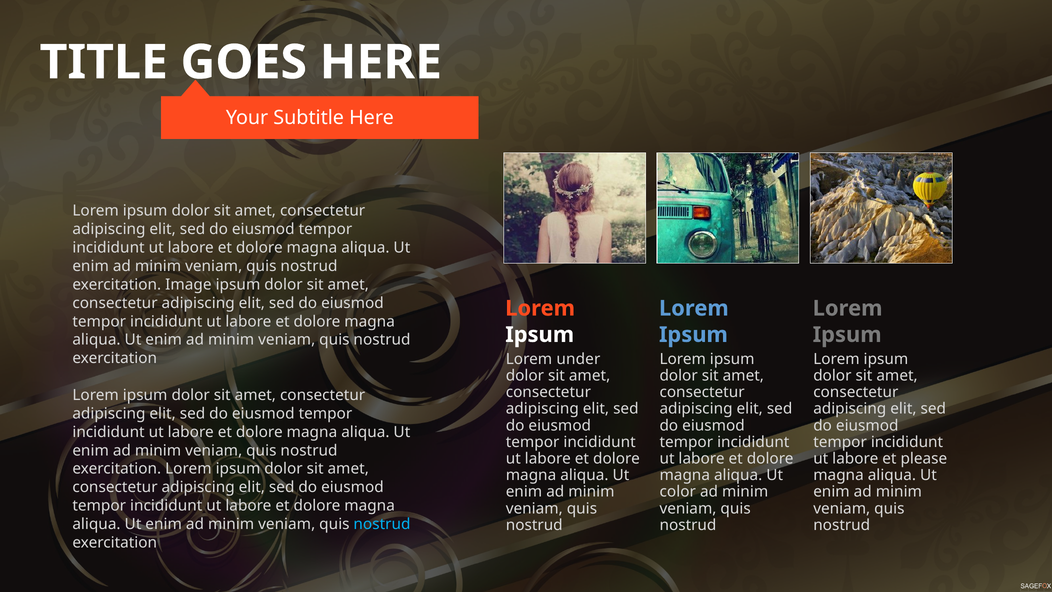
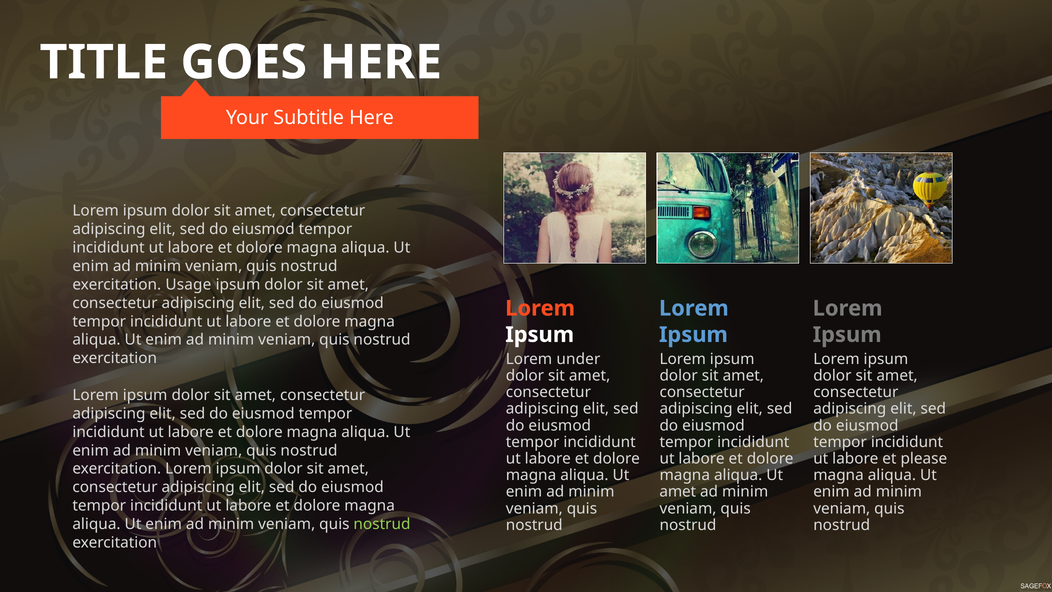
Image: Image -> Usage
color at (678, 492): color -> amet
nostrud at (382, 524) colour: light blue -> light green
